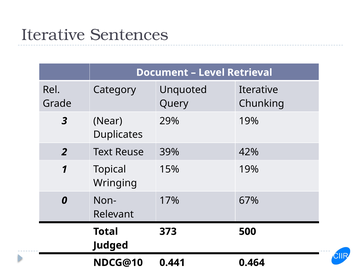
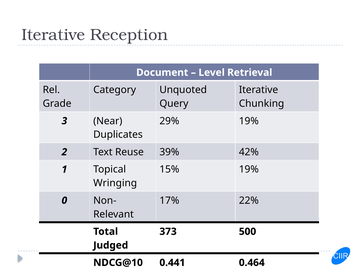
Sentences: Sentences -> Reception
67%: 67% -> 22%
